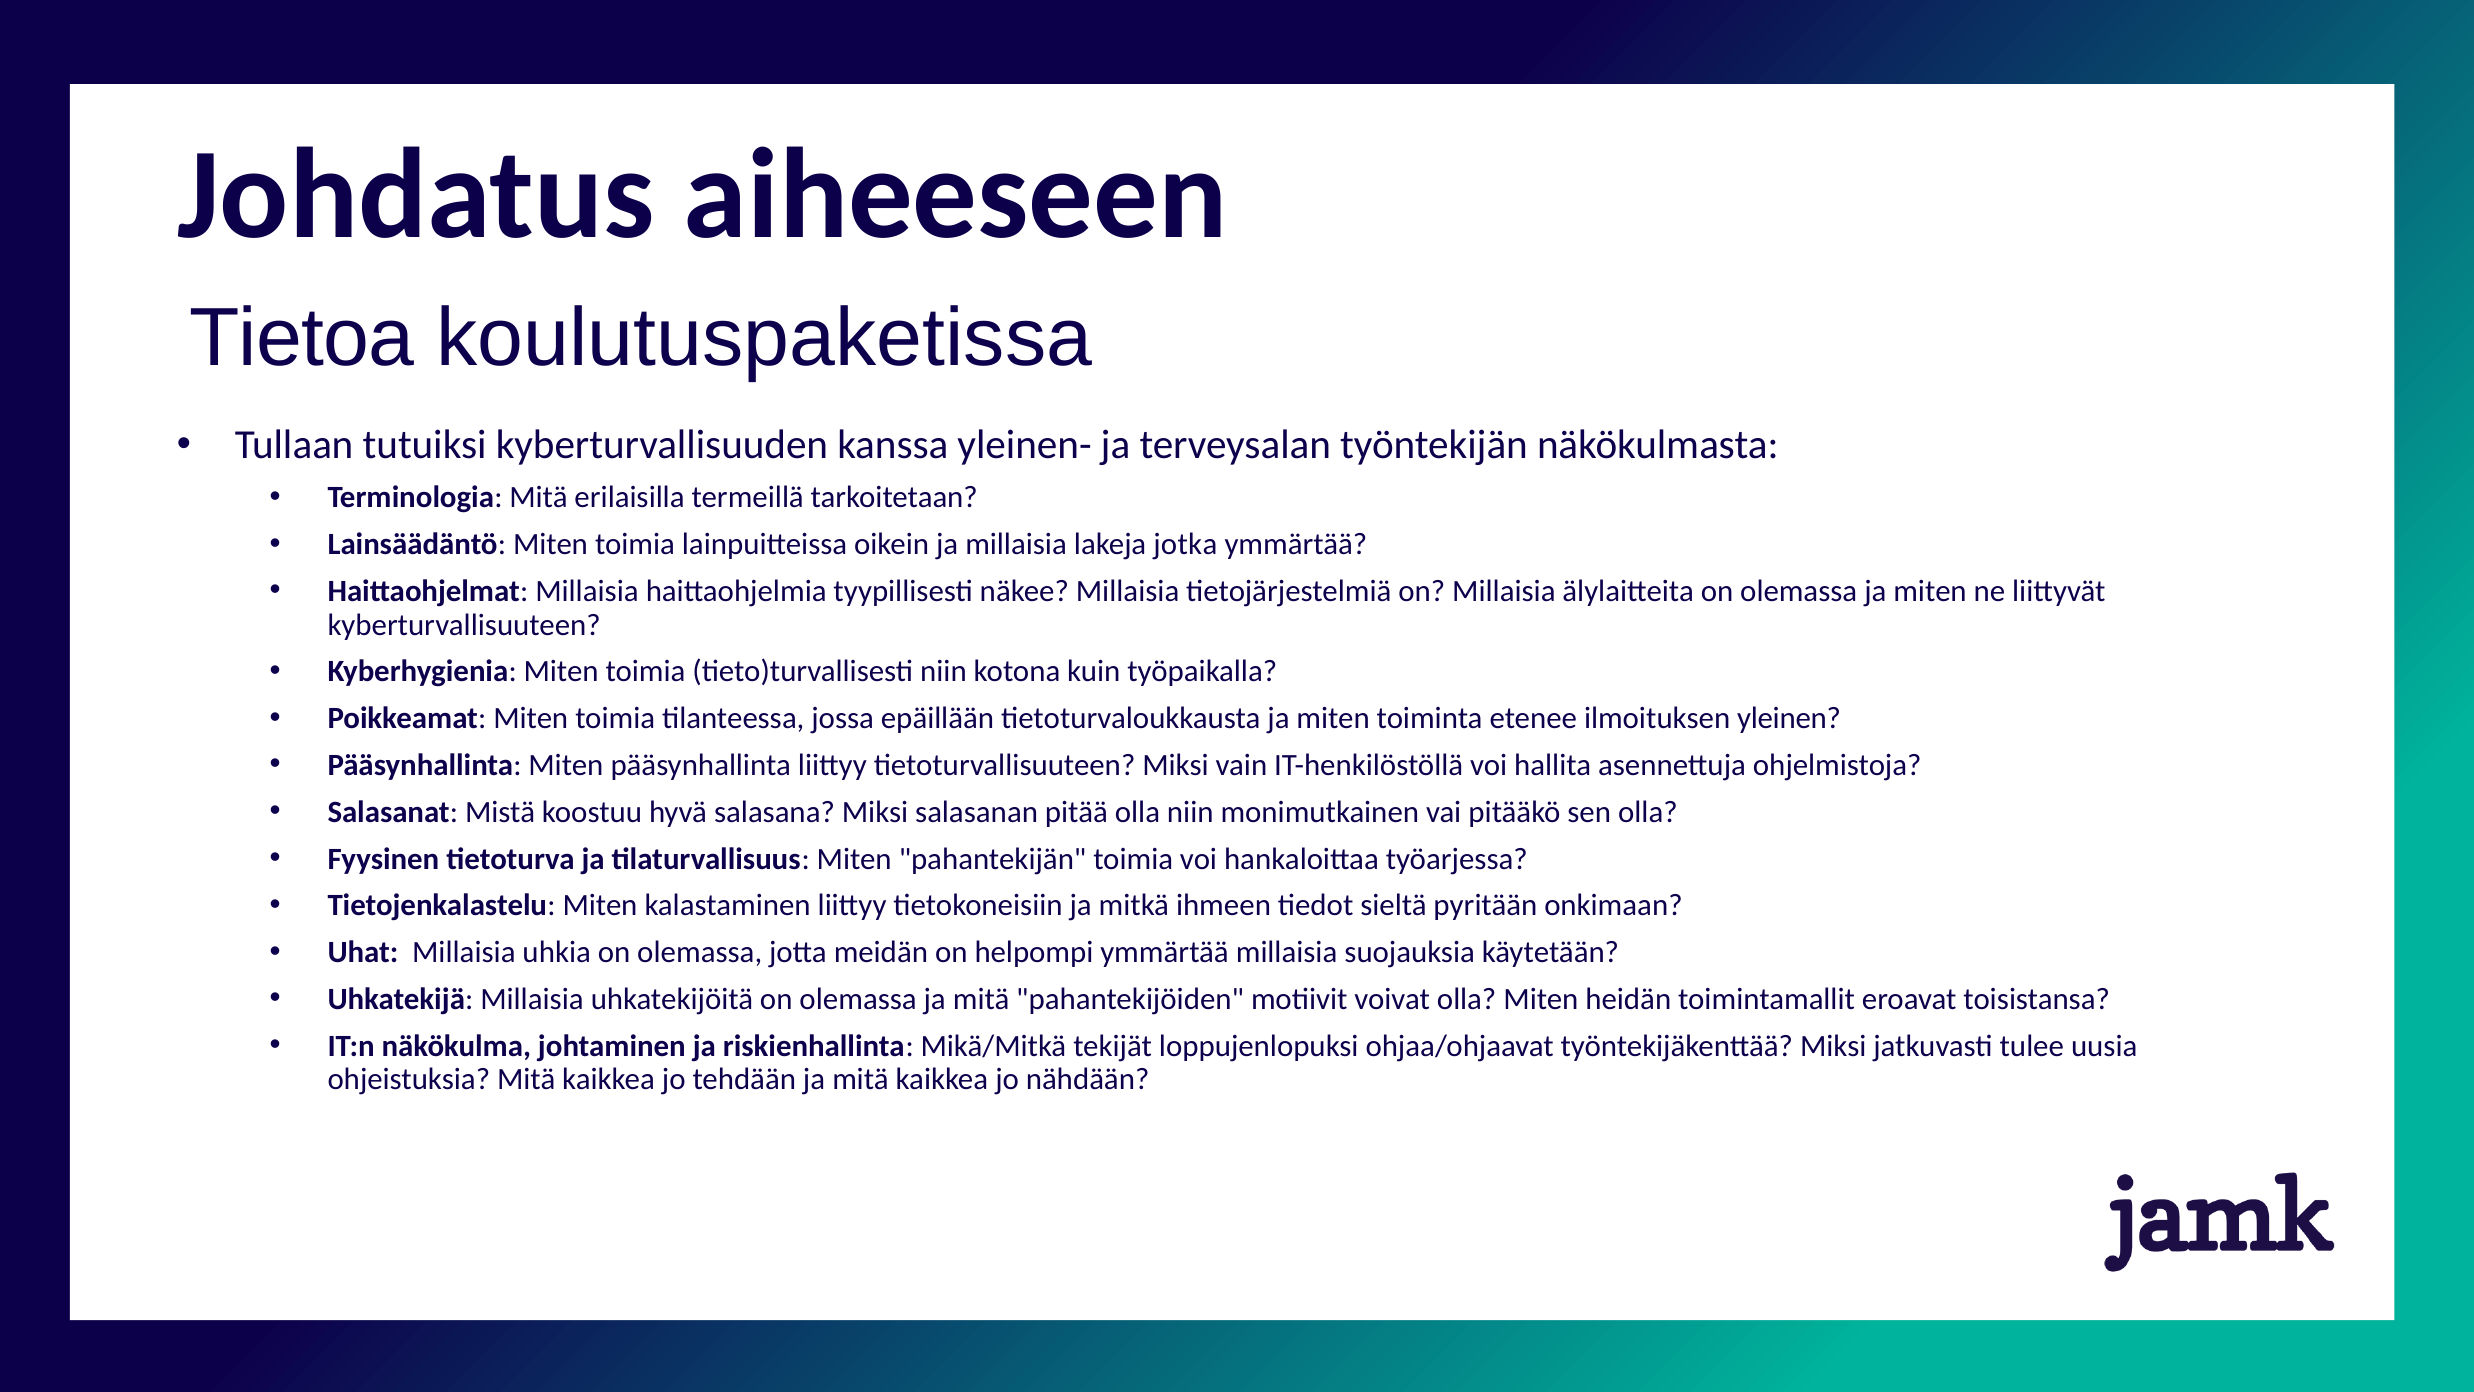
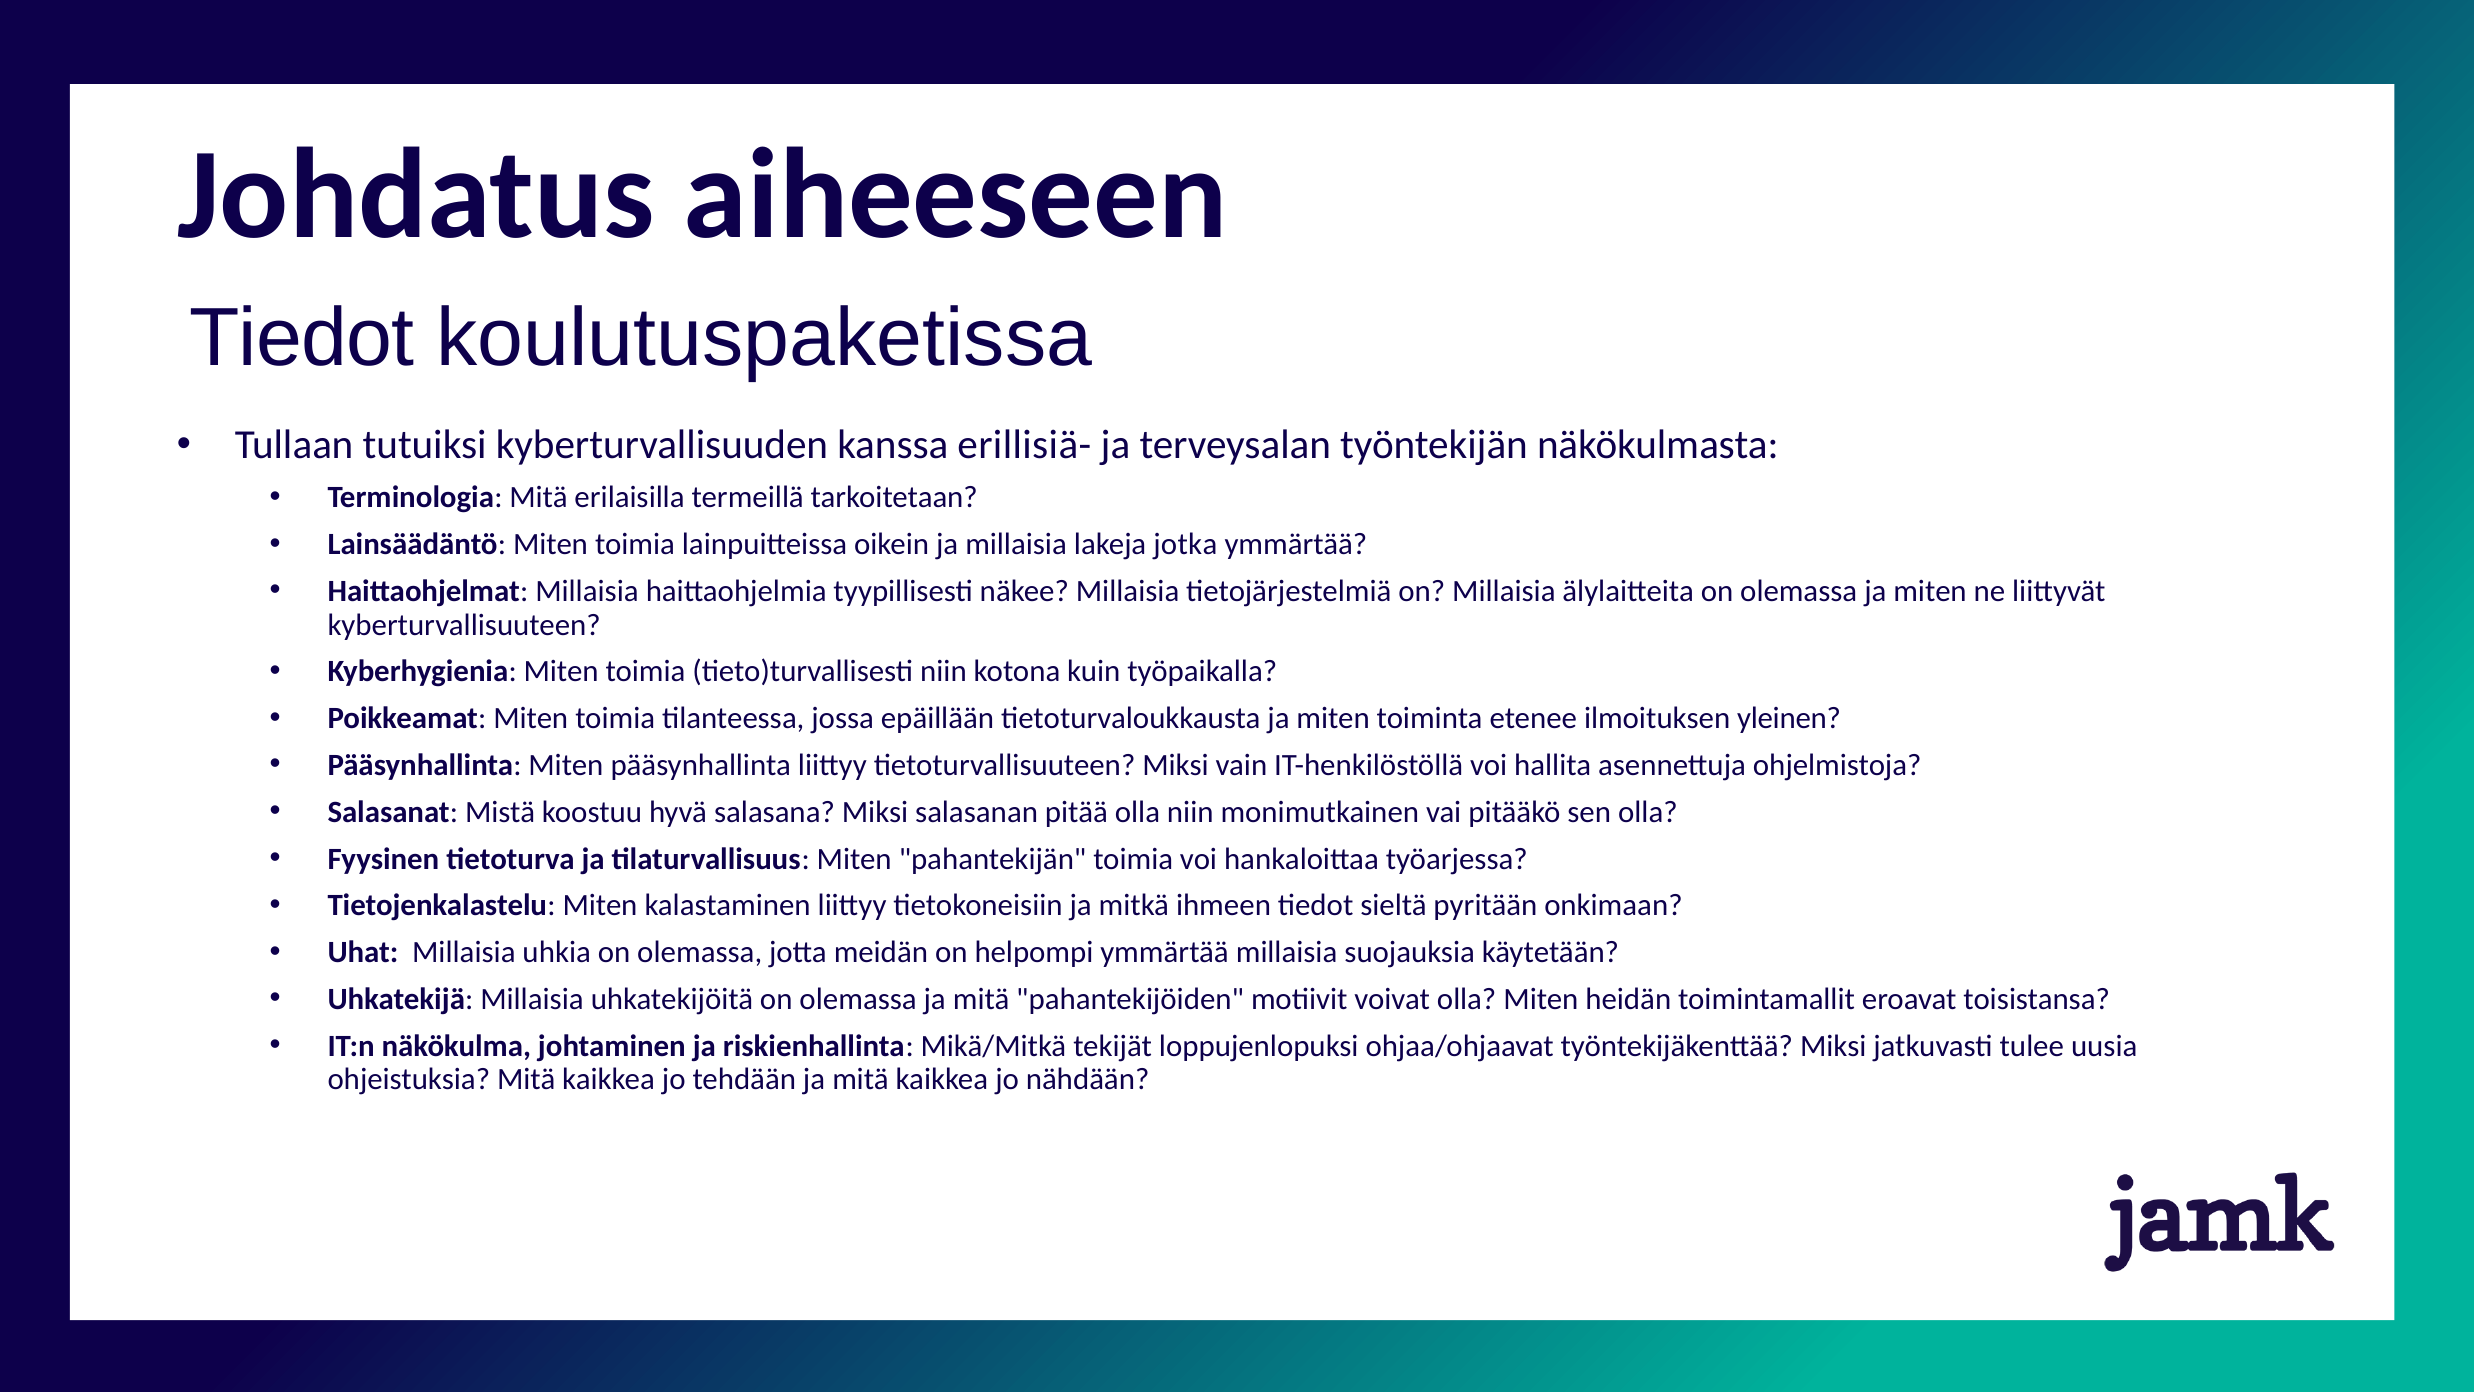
Tietoa at (302, 338): Tietoa -> Tiedot
yleinen-: yleinen- -> erillisiä-
